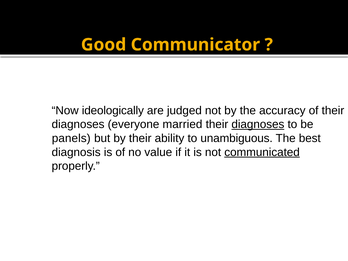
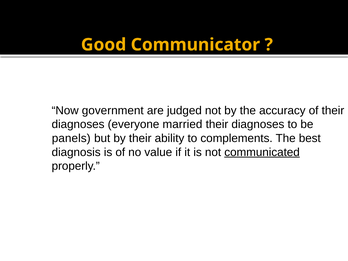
ideologically: ideologically -> government
diagnoses at (258, 124) underline: present -> none
unambiguous: unambiguous -> complements
